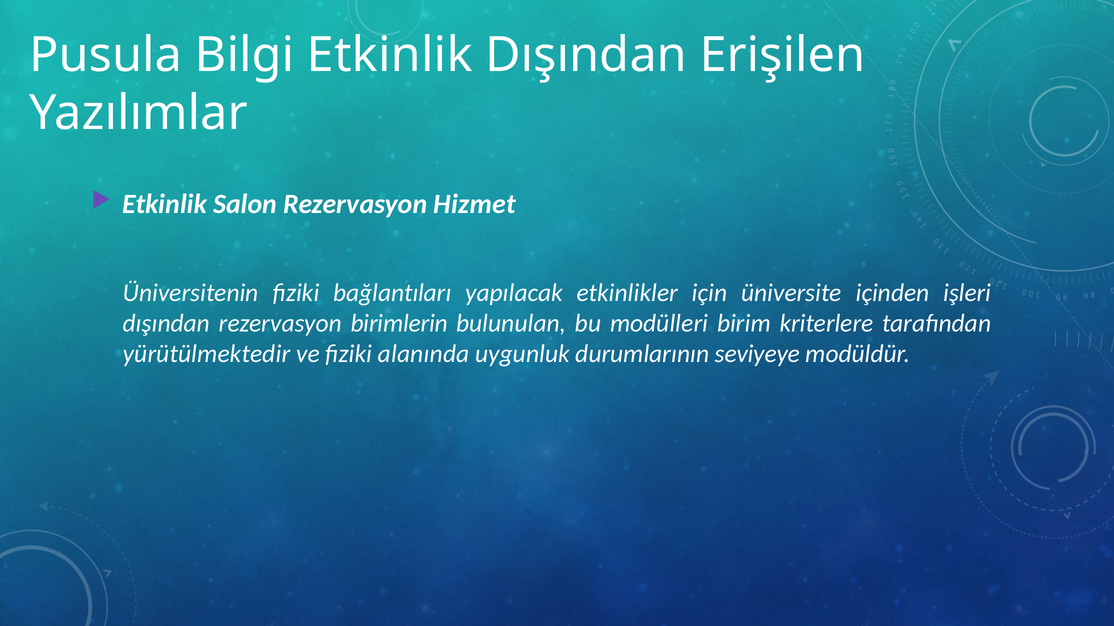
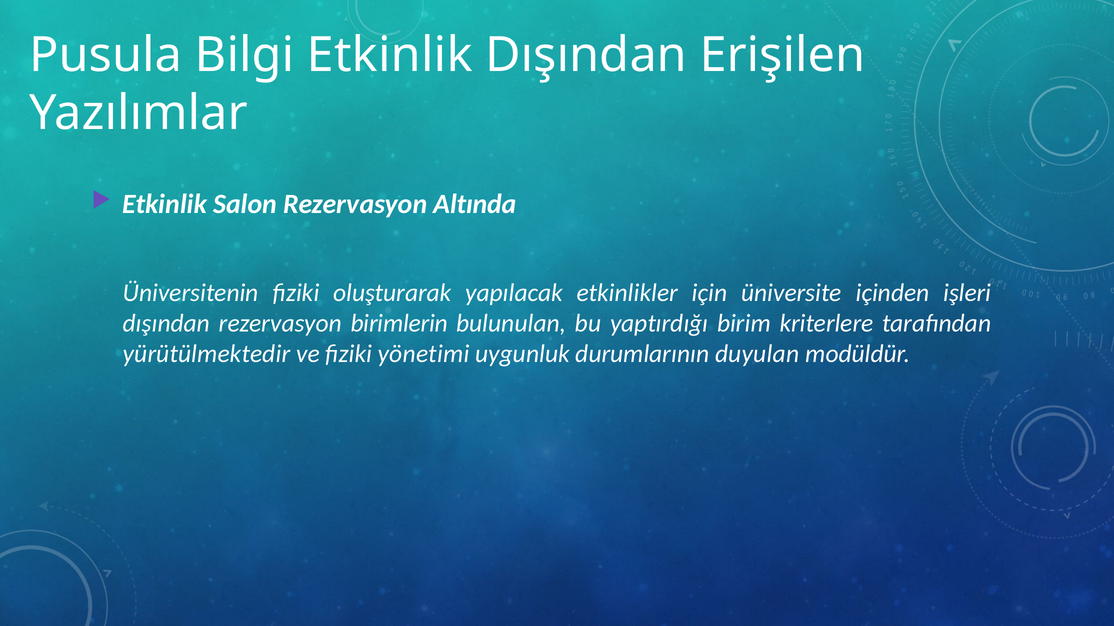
Hizmet: Hizmet -> Altında
bağlantıları: bağlantıları -> oluşturarak
modülleri: modülleri -> yaptırdığı
alanında: alanında -> yönetimi
seviyeye: seviyeye -> duyulan
